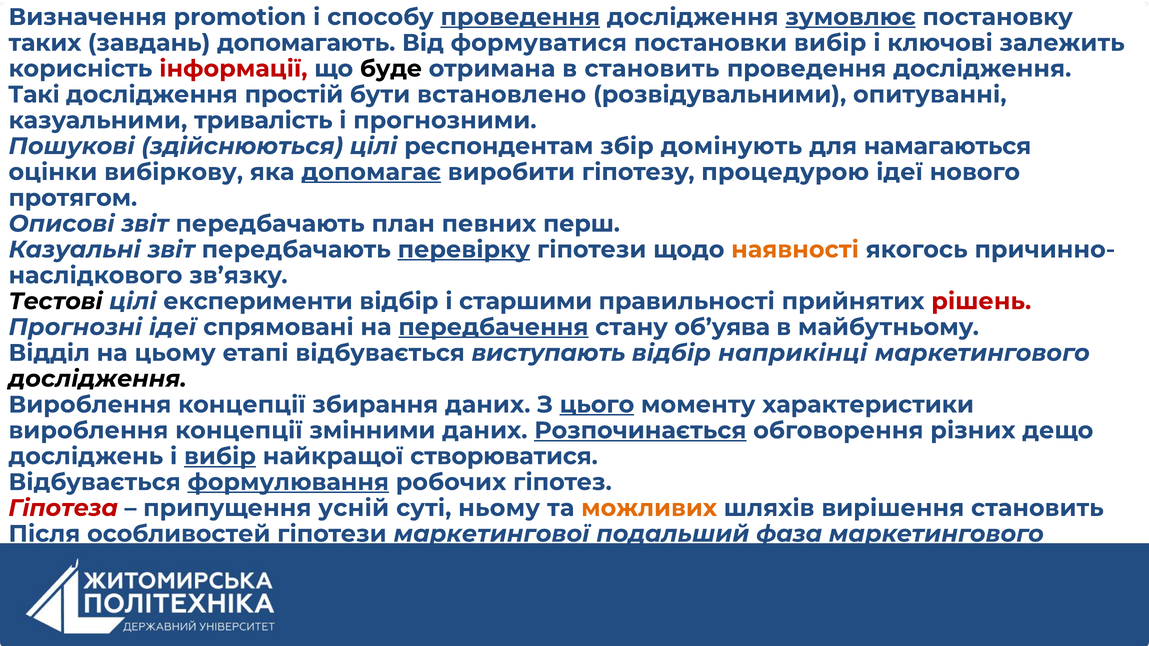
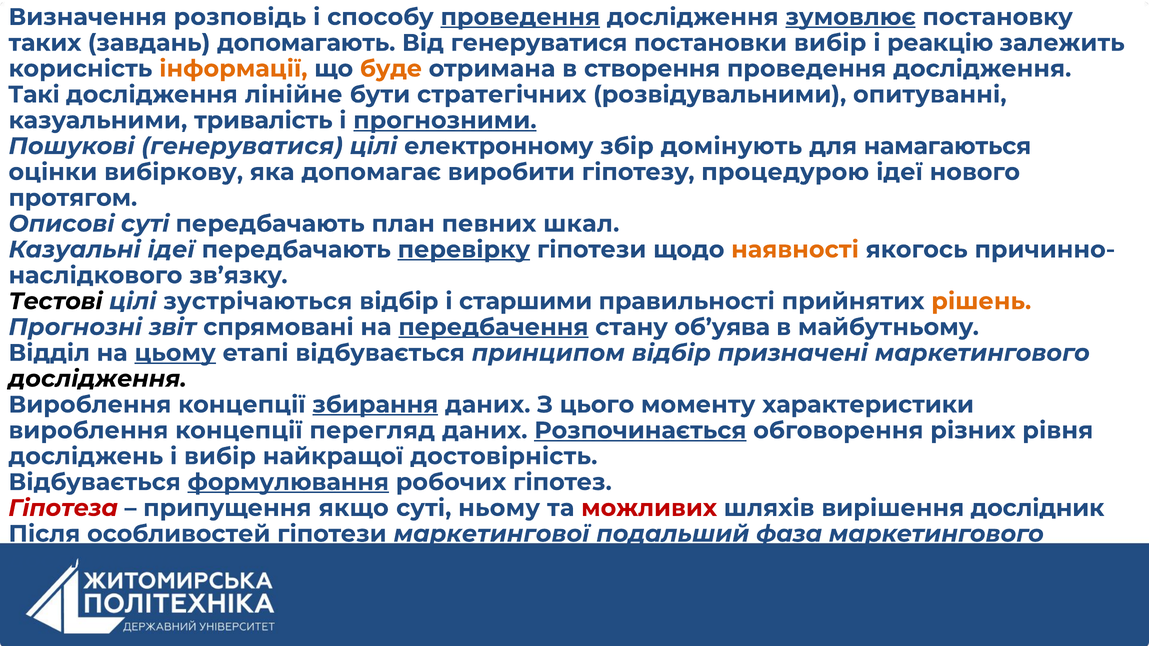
promotion: promotion -> розповідь
Від формуватися: формуватися -> генеруватися
ключові: ключові -> реакцію
інформації colour: red -> orange
буде colour: black -> orange
в становить: становить -> створення
простій: простій -> лінійне
встановлено: встановлено -> стратегічних
прогнозними underline: none -> present
Пошукові здійснюються: здійснюються -> генеруватися
респондентам: респондентам -> електронному
допомагає underline: present -> none
Описові звіт: звіт -> суті
перш: перш -> шкал
Казуальні звіт: звіт -> ідеї
експерименти: експерименти -> зустрічаються
рішень colour: red -> orange
Прогнозні ідеї: ідеї -> звіт
цьому underline: none -> present
виступають: виступають -> принципом
наприкінці: наприкінці -> призначені
збирання underline: none -> present
цього underline: present -> none
змінними: змінними -> перегляд
дещо: дещо -> рівня
вибір at (220, 457) underline: present -> none
створюватися: створюватися -> достовірність
усній: усній -> якщо
можливих colour: orange -> red
вирішення становить: становить -> дослідник
